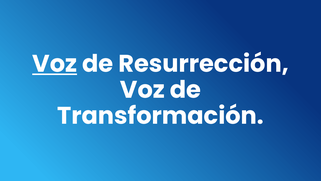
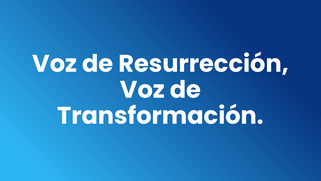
Voz at (55, 64) underline: present -> none
